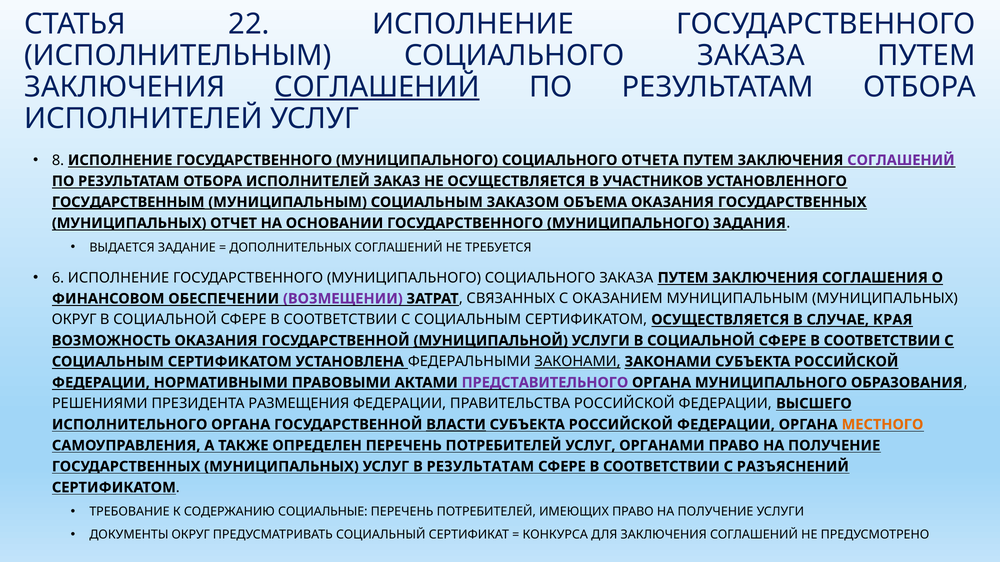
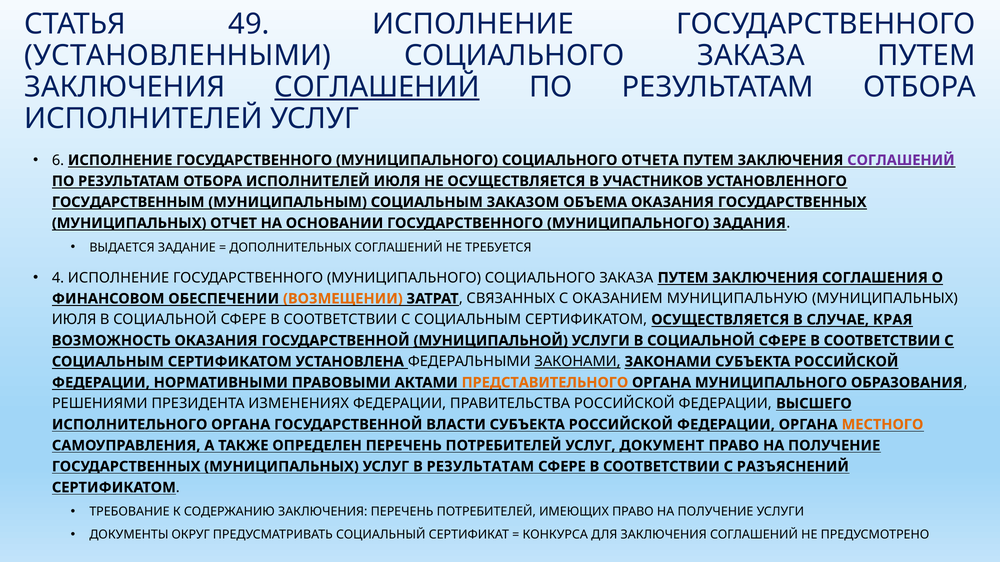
22: 22 -> 49
ИСПОЛНИТЕЛЬНЫМ: ИСПОЛНИТЕЛЬНЫМ -> УСТАНОВЛЕННЫМИ
8: 8 -> 6
ИСПОЛНИТЕЛЕЙ ЗАКАЗ: ЗАКАЗ -> ИЮЛЯ
ГОСУДАРСТВЕННЫМ underline: present -> none
МУНИЦИПАЛЬНОГО at (628, 223) underline: present -> none
6: 6 -> 4
ВОЗМЕЩЕНИИ colour: purple -> orange
ОКАЗАНИЕМ МУНИЦИПАЛЬНЫМ: МУНИЦИПАЛЬНЫМ -> МУНИЦИПАЛЬНУЮ
ОКРУГ at (74, 320): ОКРУГ -> ИЮЛЯ
ПРЕДСТАВИТЕЛЬНОГО colour: purple -> orange
РАЗМЕЩЕНИЯ: РАЗМЕЩЕНИЯ -> ИЗМЕНЕНИЯХ
ВЛАСТИ underline: present -> none
ОРГАНАМИ: ОРГАНАМИ -> ДОКУМЕНТ
СОДЕРЖАНИЮ СОЦИАЛЬНЫЕ: СОЦИАЛЬНЫЕ -> ЗАКЛЮЧЕНИЯ
